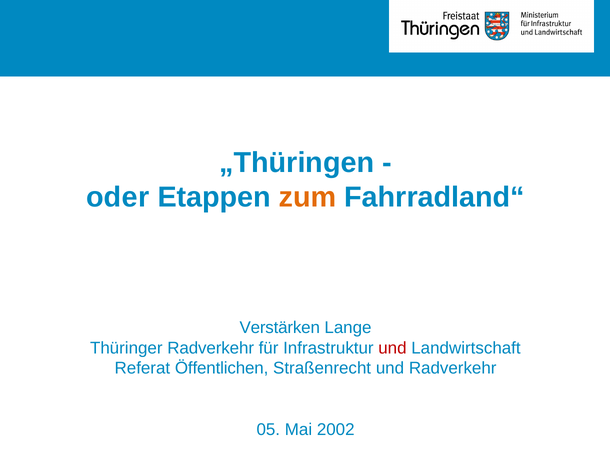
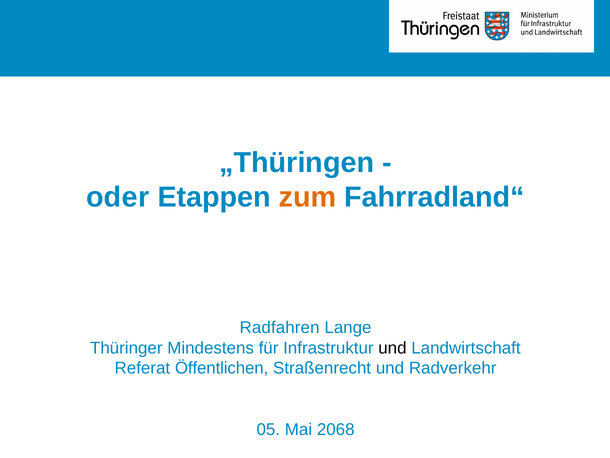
Verstärken: Verstärken -> Radfahren
Thüringer Radverkehr: Radverkehr -> Mindestens
und at (392, 348) colour: red -> black
2002: 2002 -> 2068
